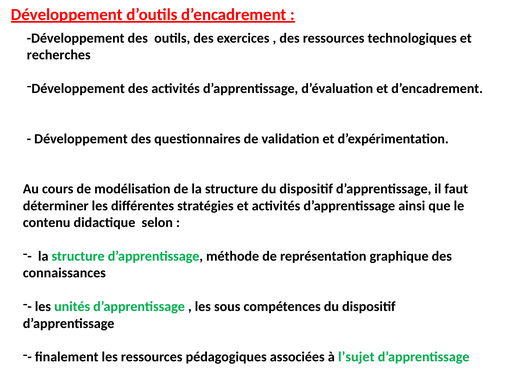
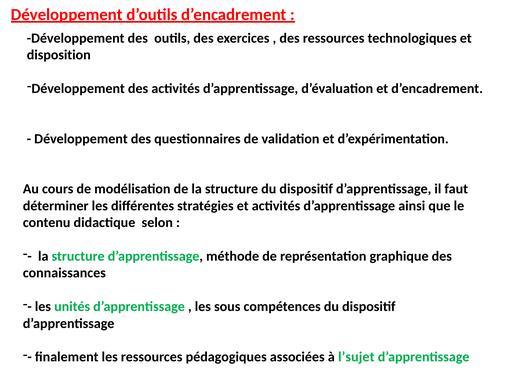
recherches: recherches -> disposition
